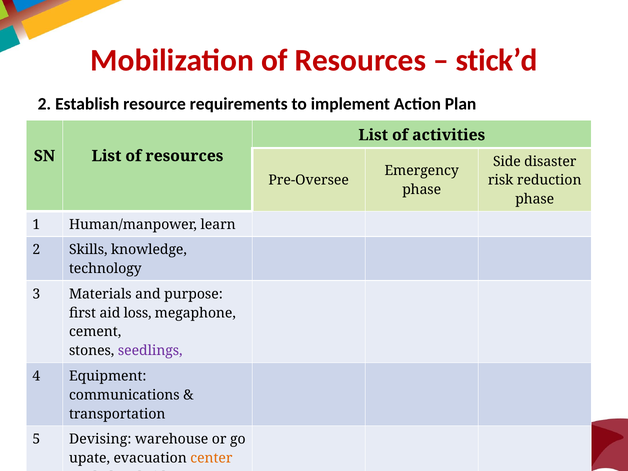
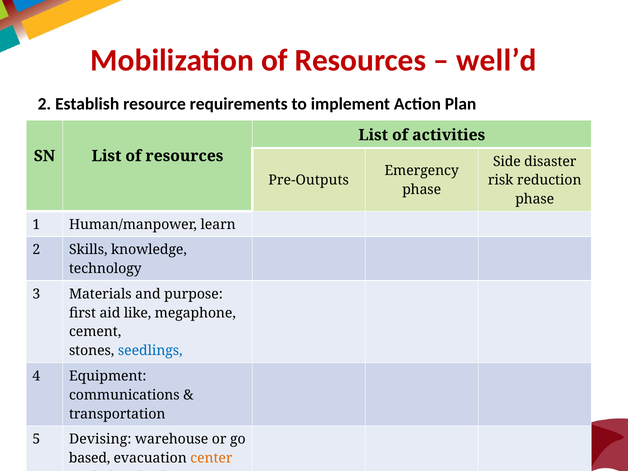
stick’d: stick’d -> well’d
Pre-Oversee: Pre-Oversee -> Pre-Outputs
loss: loss -> like
seedlings colour: purple -> blue
upate: upate -> based
